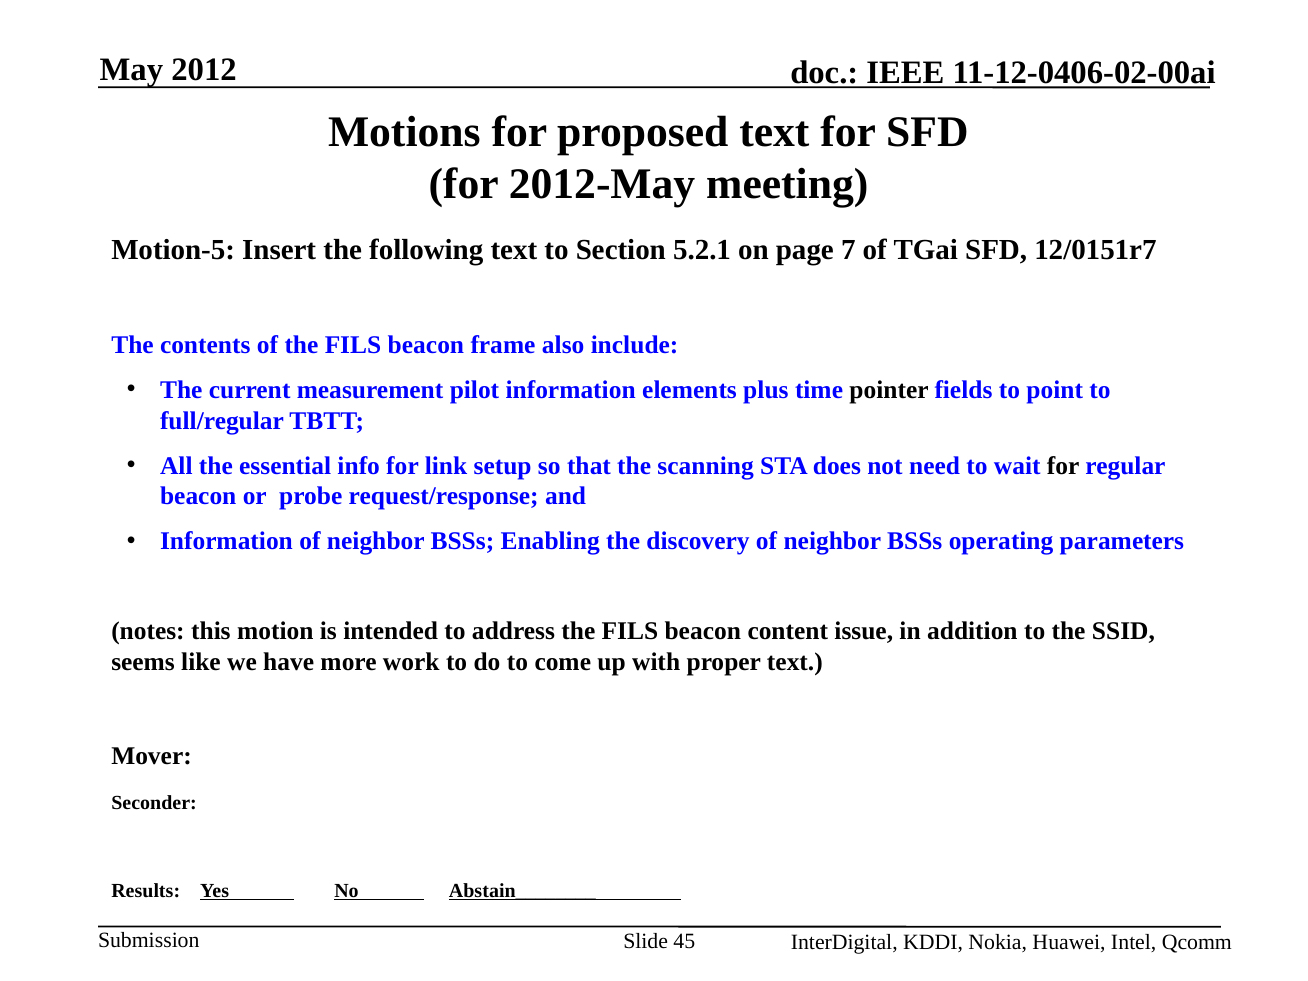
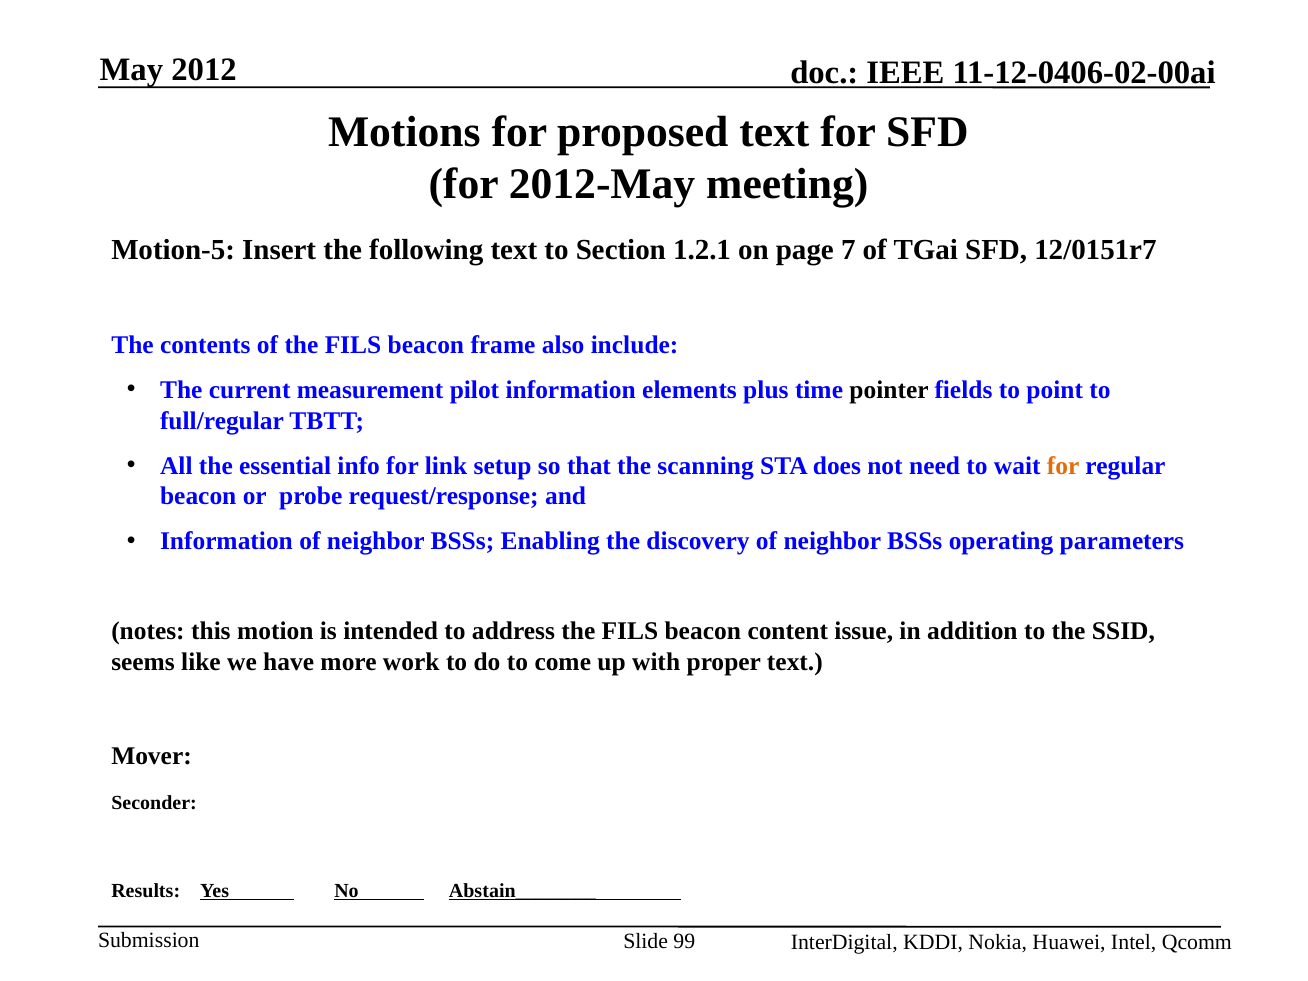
5.2.1: 5.2.1 -> 1.2.1
for at (1063, 466) colour: black -> orange
45: 45 -> 99
